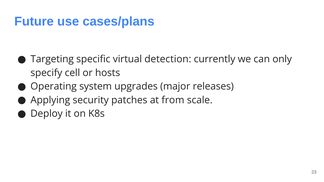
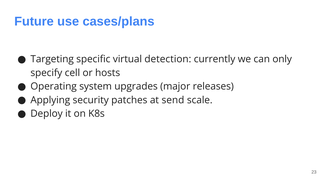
from: from -> send
